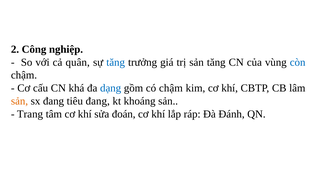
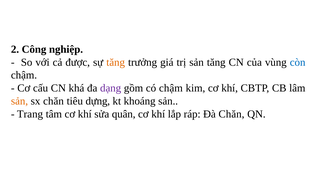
quân: quân -> được
tăng at (116, 62) colour: blue -> orange
dạng colour: blue -> purple
sx đang: đang -> chăn
tiêu đang: đang -> dựng
đoán: đoán -> quân
Đà Đánh: Đánh -> Chăn
